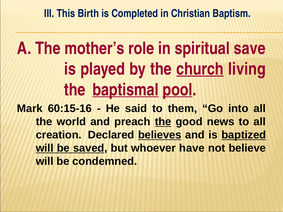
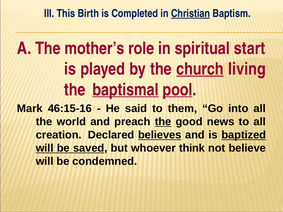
Christian underline: none -> present
save: save -> start
60:15-16: 60:15-16 -> 46:15-16
have: have -> think
